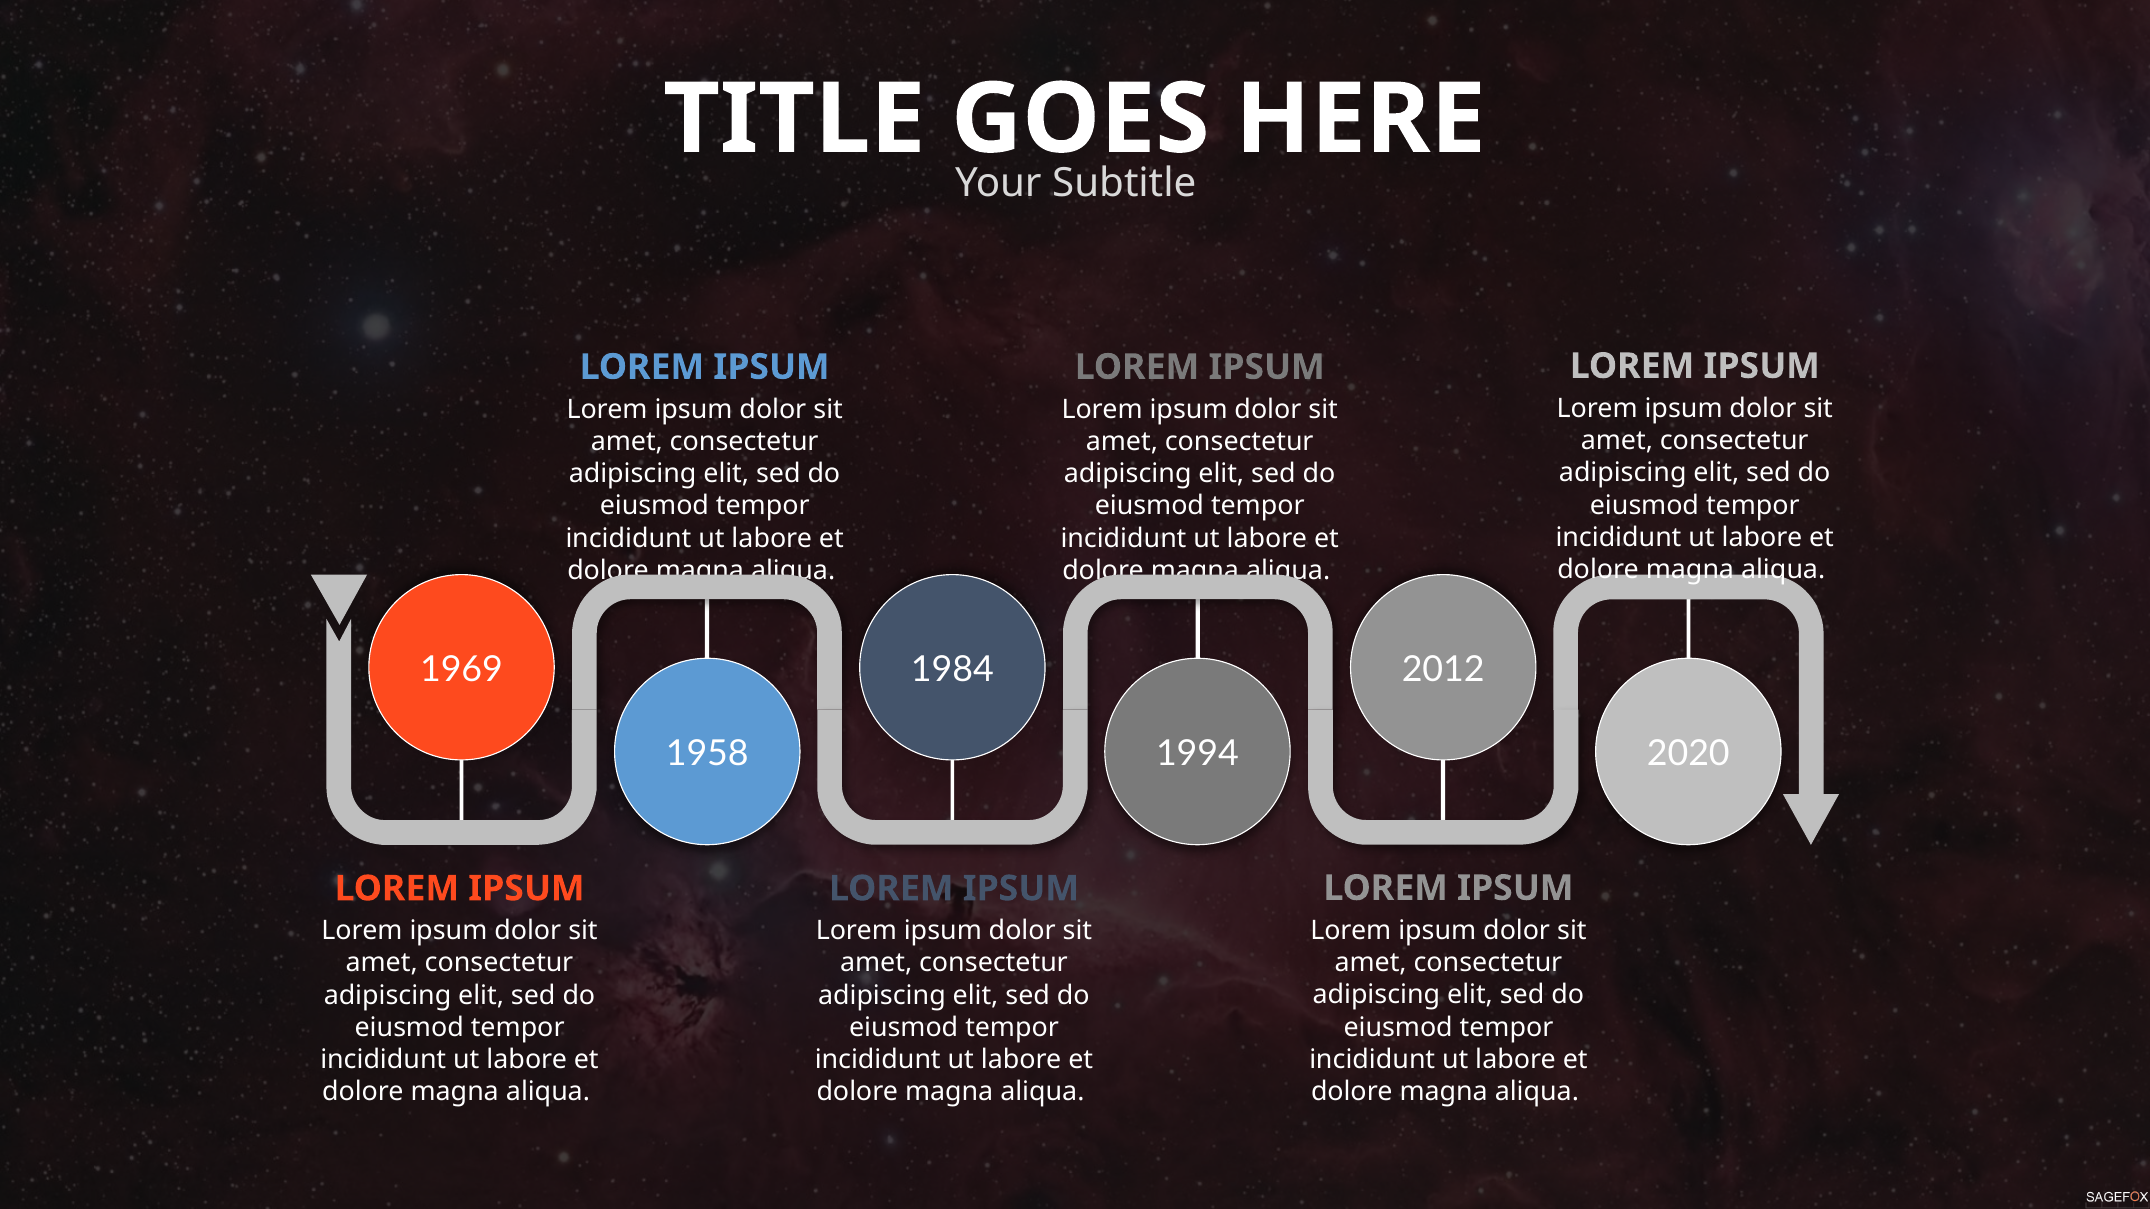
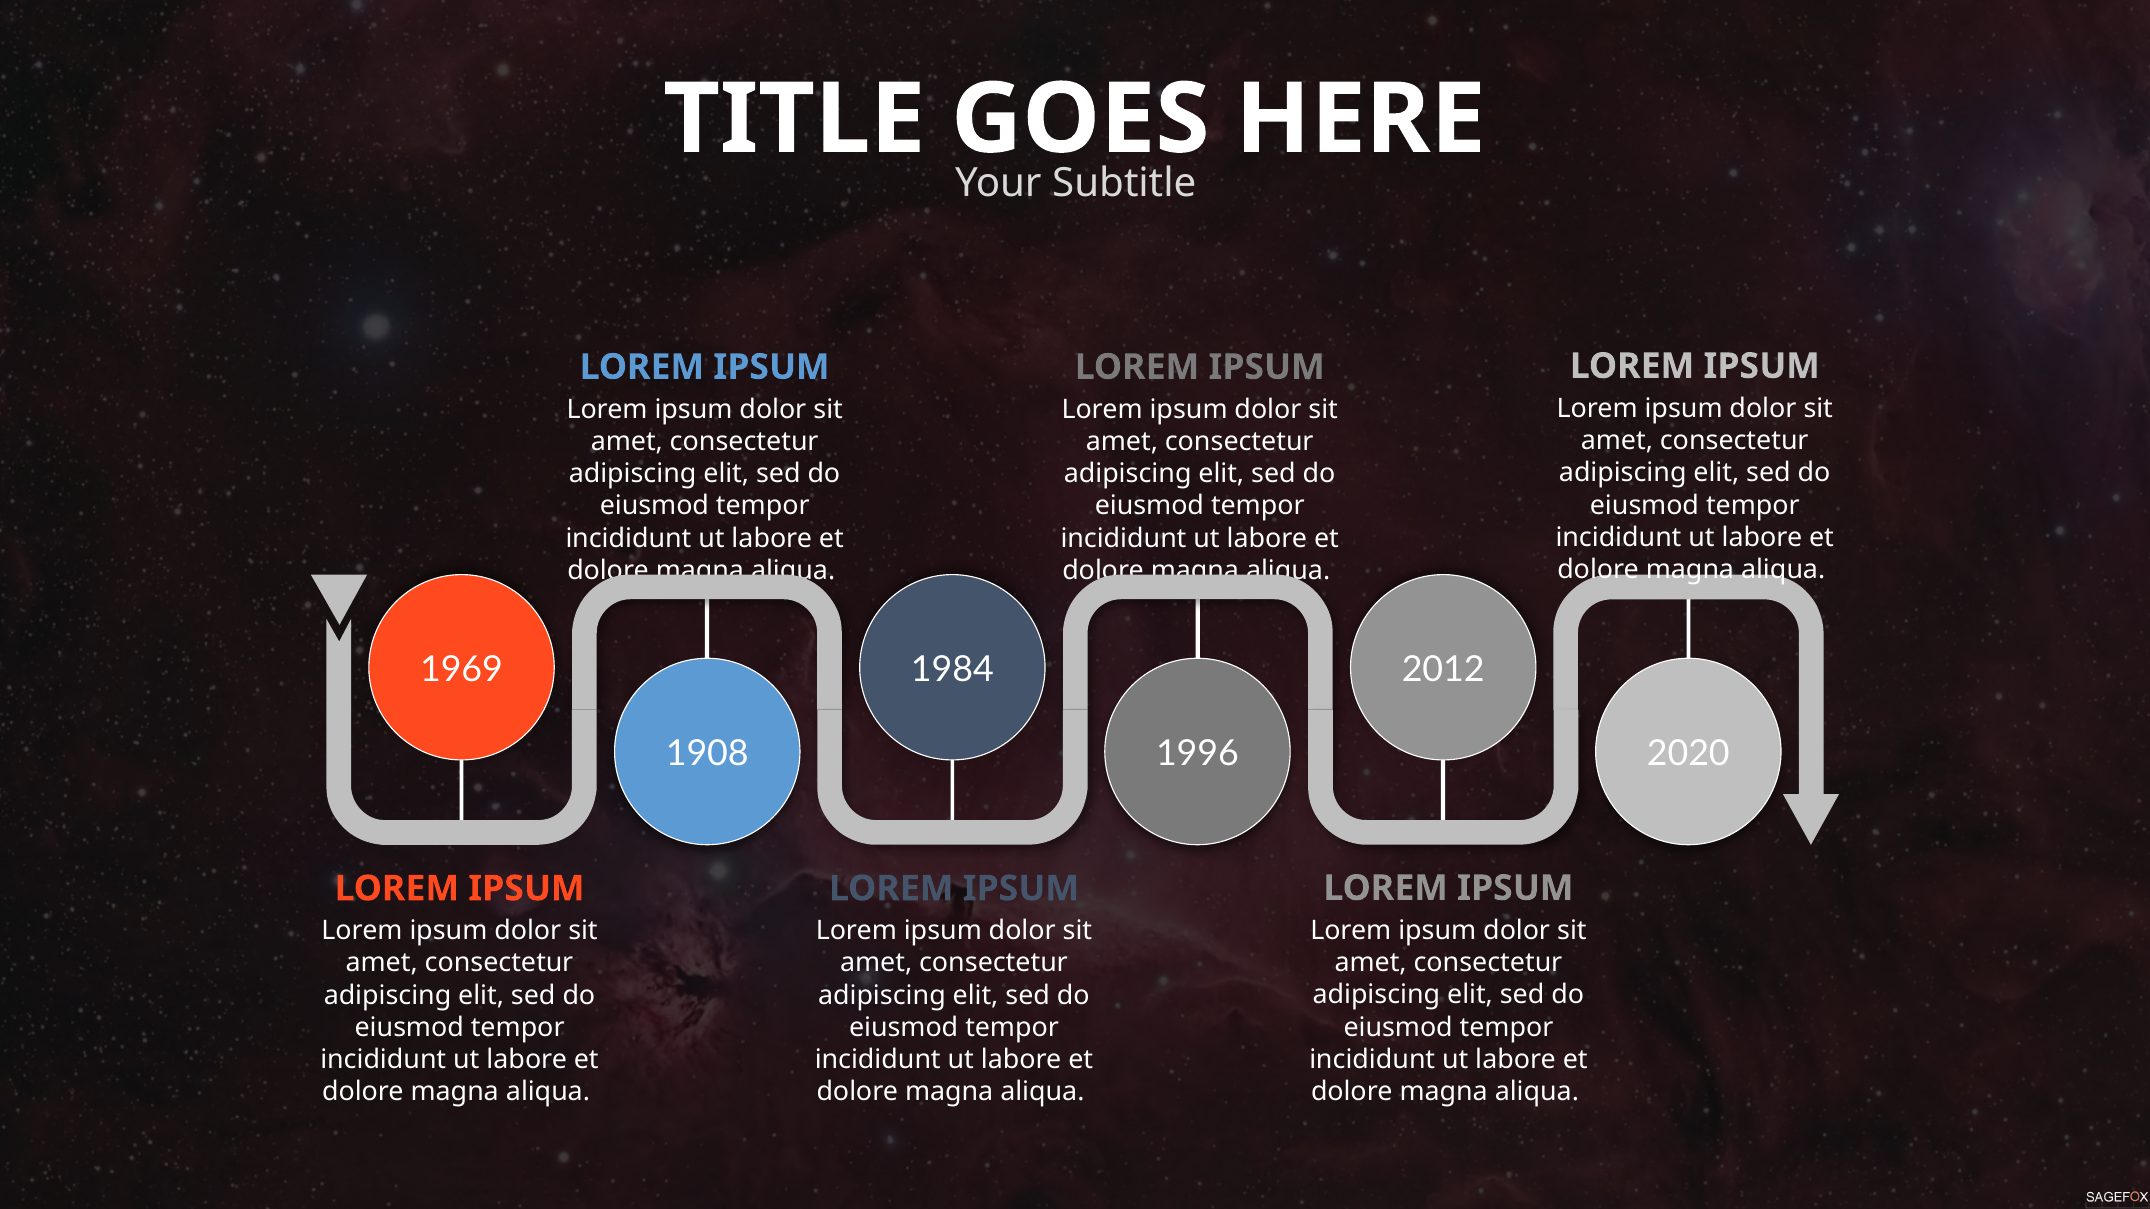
1958: 1958 -> 1908
1994: 1994 -> 1996
